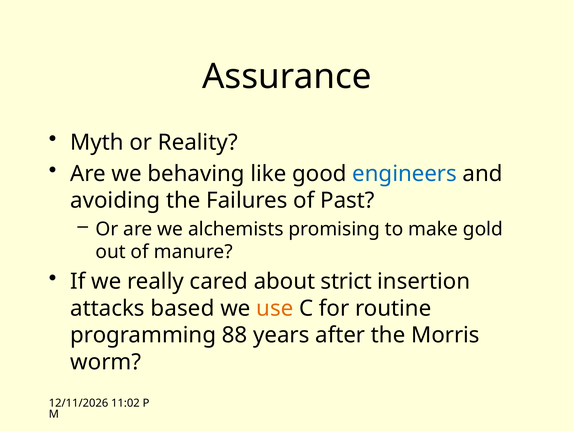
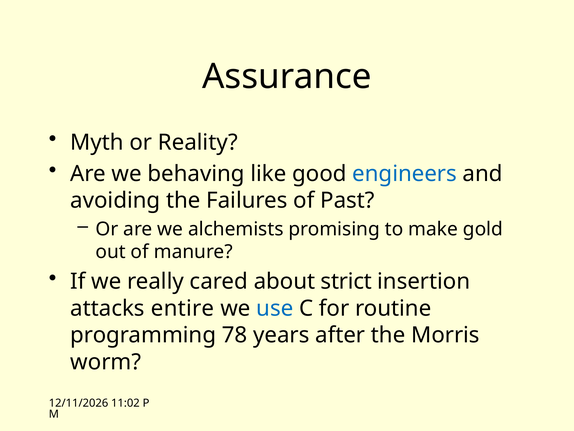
based: based -> entire
use colour: orange -> blue
88: 88 -> 78
